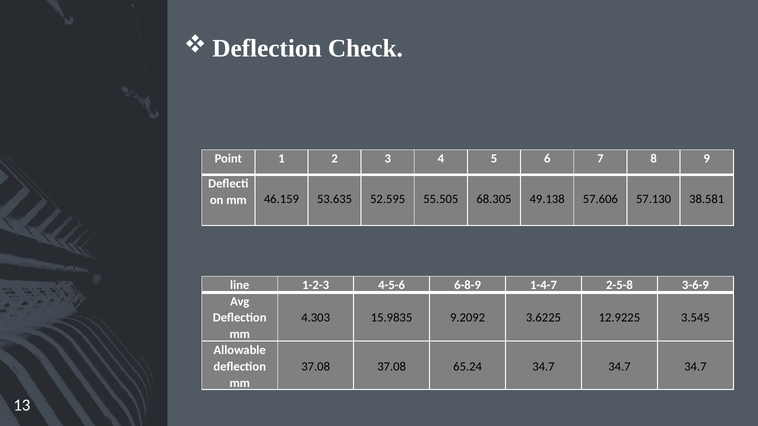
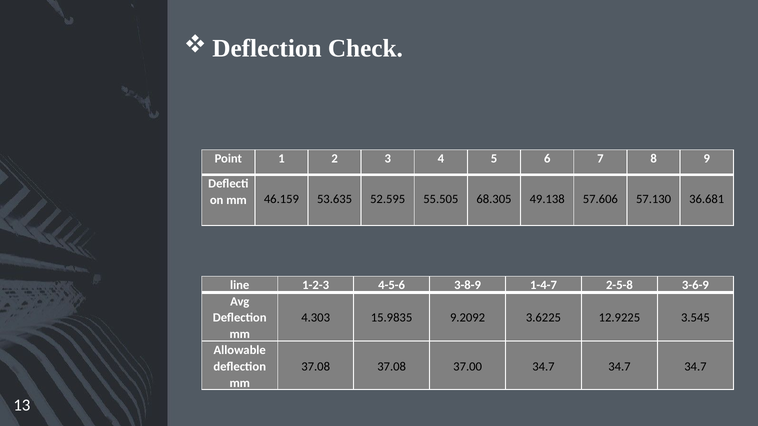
38.581: 38.581 -> 36.681
6-8-9: 6-8-9 -> 3-8-9
65.24: 65.24 -> 37.00
